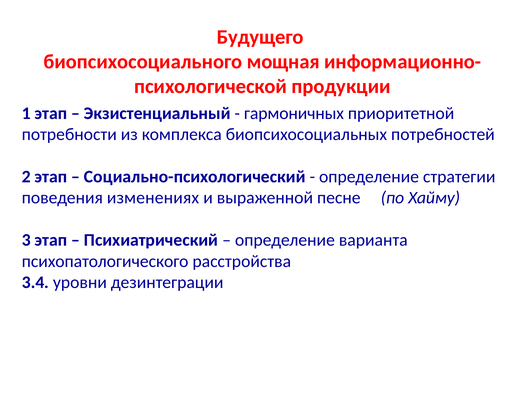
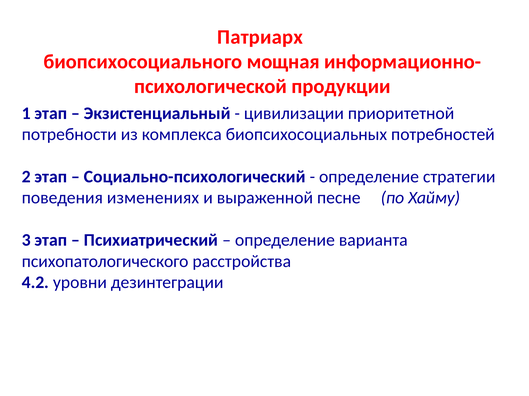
Будущего: Будущего -> Патриарх
гармоничных: гармоничных -> цивилизации
3.4: 3.4 -> 4.2
